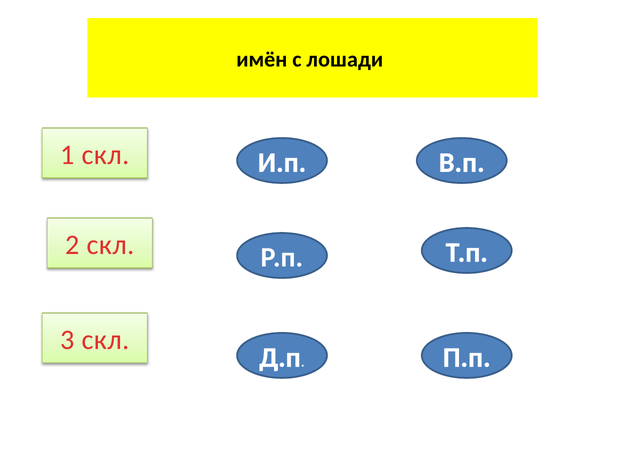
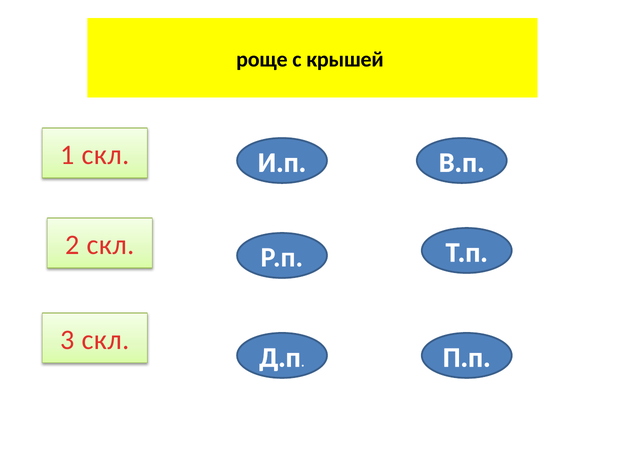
имён: имён -> роще
лошади: лошади -> крышей
